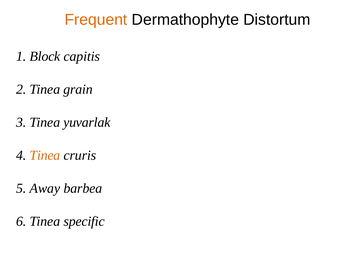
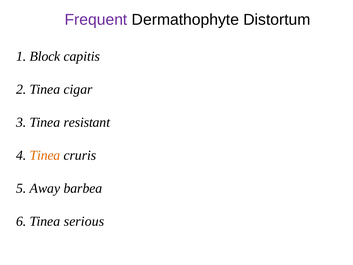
Frequent colour: orange -> purple
grain: grain -> cigar
yuvarlak: yuvarlak -> resistant
specific: specific -> serious
